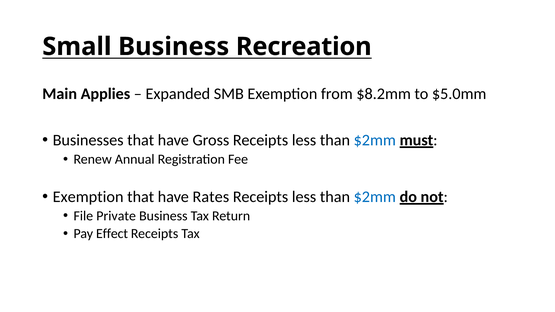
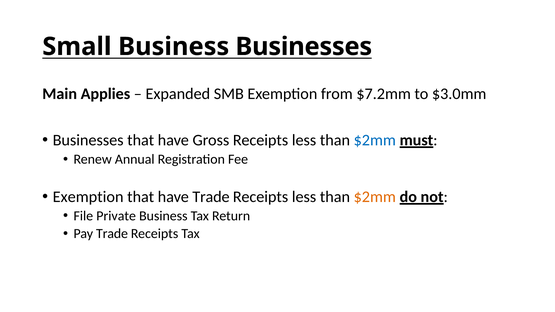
Business Recreation: Recreation -> Businesses
$8.2mm: $8.2mm -> $7.2mm
$5.0mm: $5.0mm -> $3.0mm
have Rates: Rates -> Trade
$2mm at (375, 197) colour: blue -> orange
Pay Effect: Effect -> Trade
